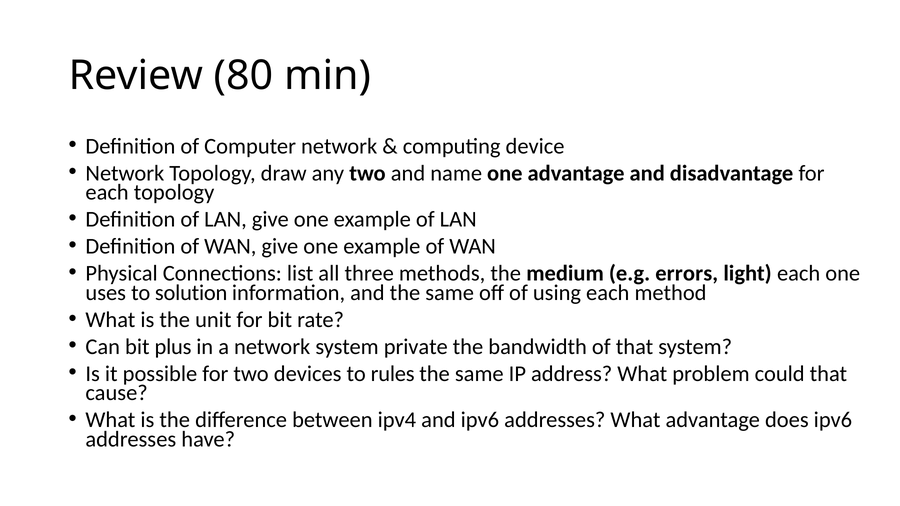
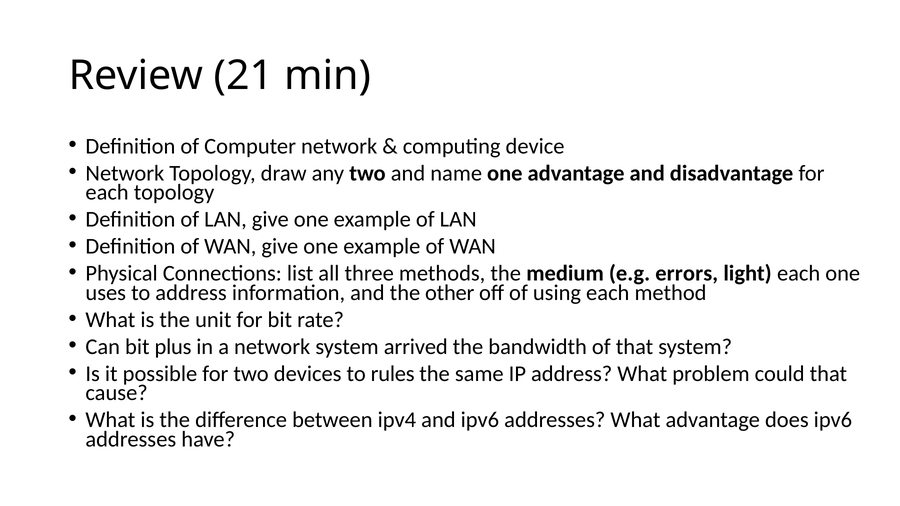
80: 80 -> 21
to solution: solution -> address
and the same: same -> other
private: private -> arrived
